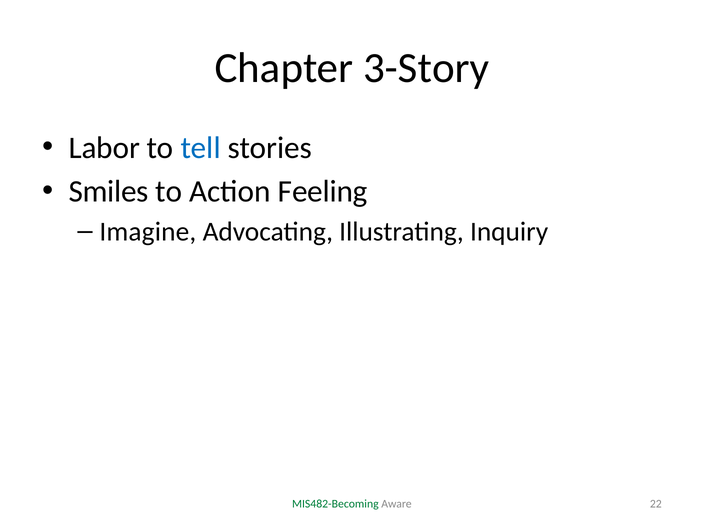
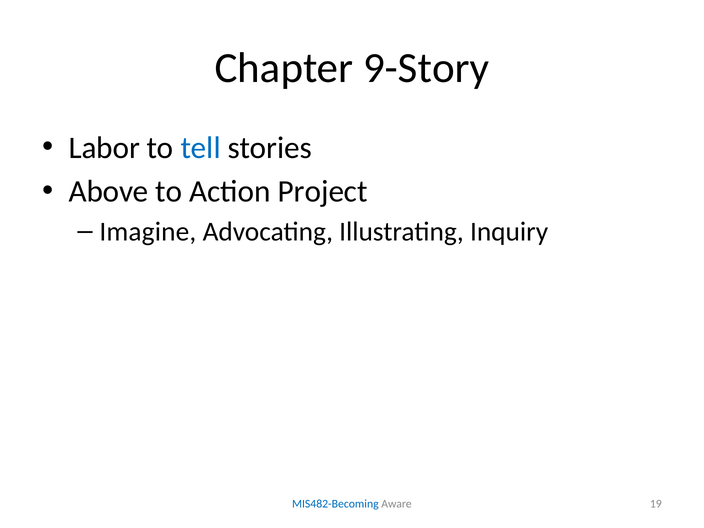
3-Story: 3-Story -> 9-Story
Smiles: Smiles -> Above
Feeling: Feeling -> Project
MIS482-Becoming colour: green -> blue
22: 22 -> 19
